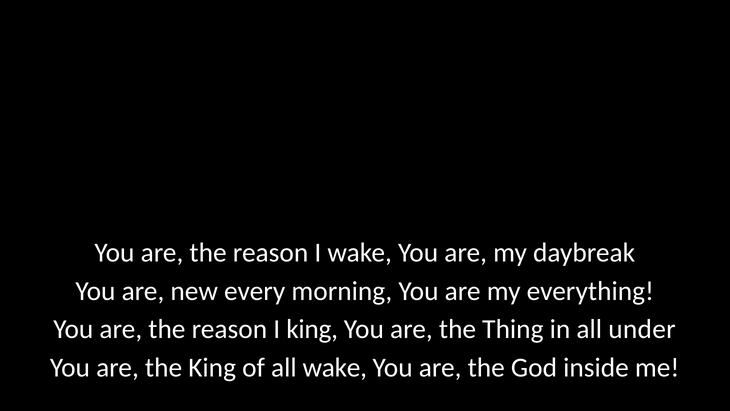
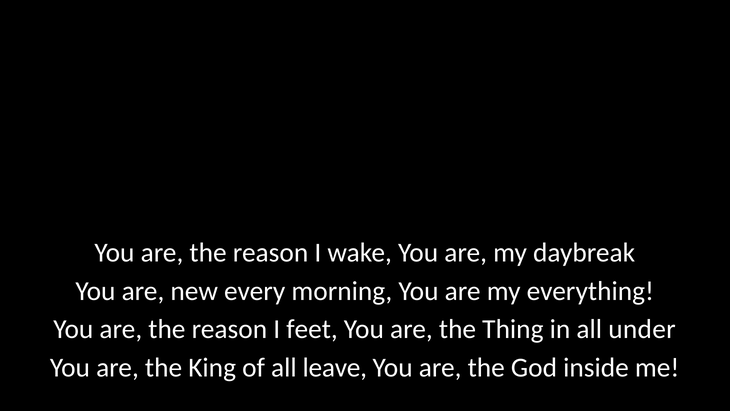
I king: king -> feet
all wake: wake -> leave
